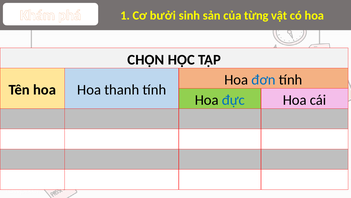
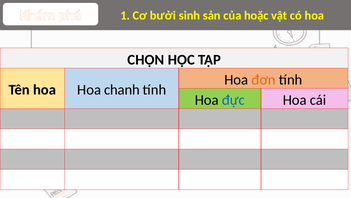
từng: từng -> hoặc
đơn colour: blue -> orange
thanh: thanh -> chanh
